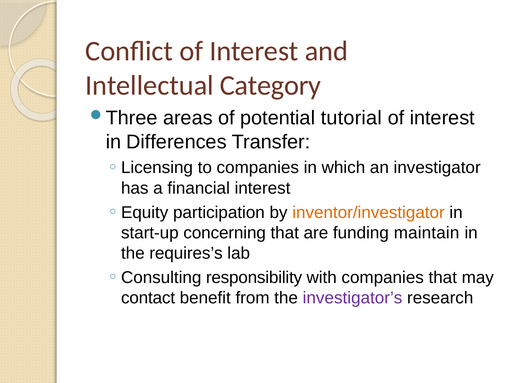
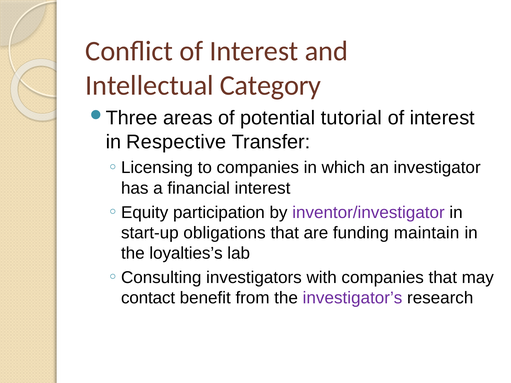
Differences: Differences -> Respective
inventor/investigator colour: orange -> purple
concerning: concerning -> obligations
requires’s: requires’s -> loyalties’s
responsibility: responsibility -> investigators
